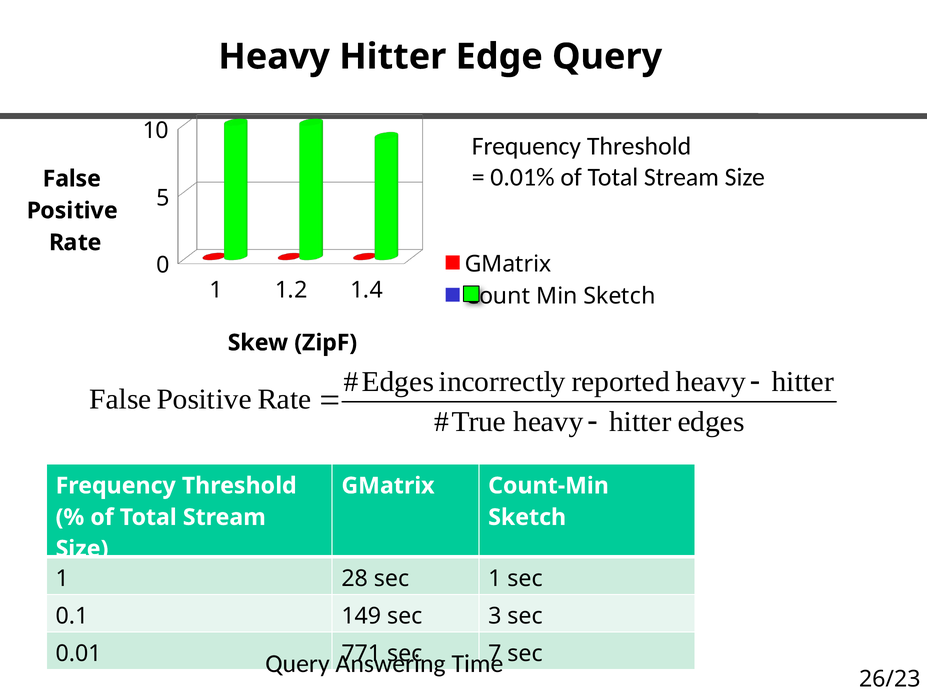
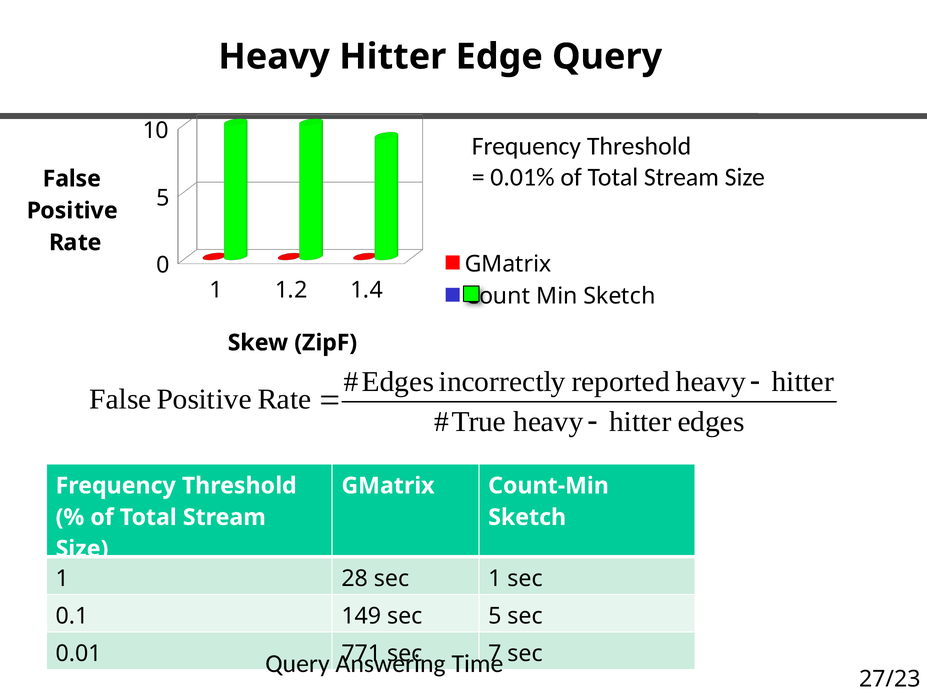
sec 3: 3 -> 5
26/23: 26/23 -> 27/23
